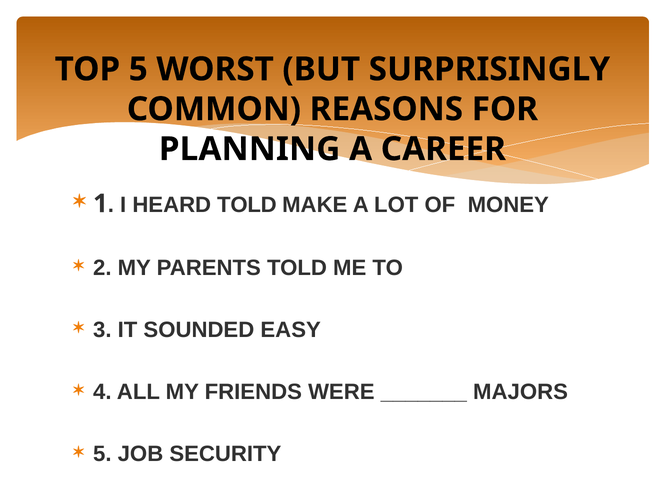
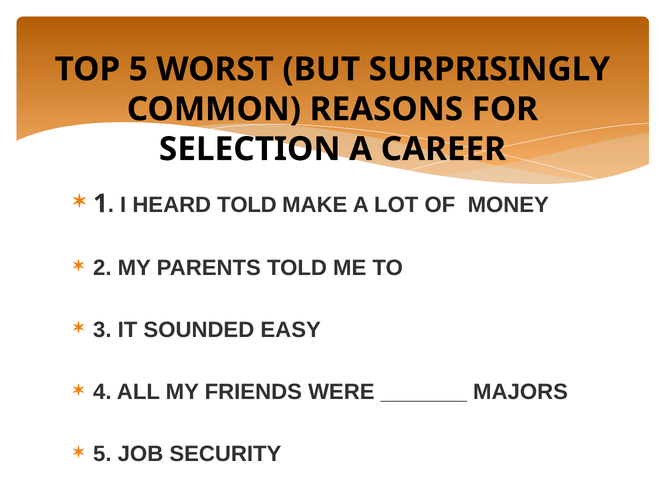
PLANNING: PLANNING -> SELECTION
